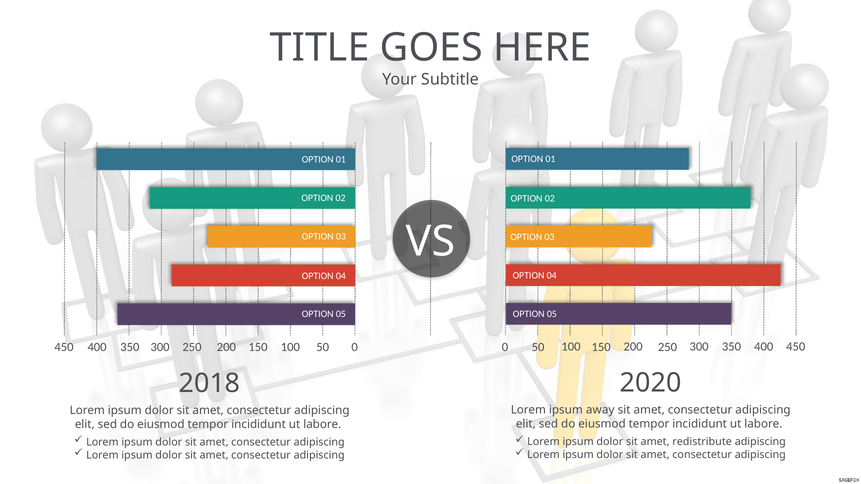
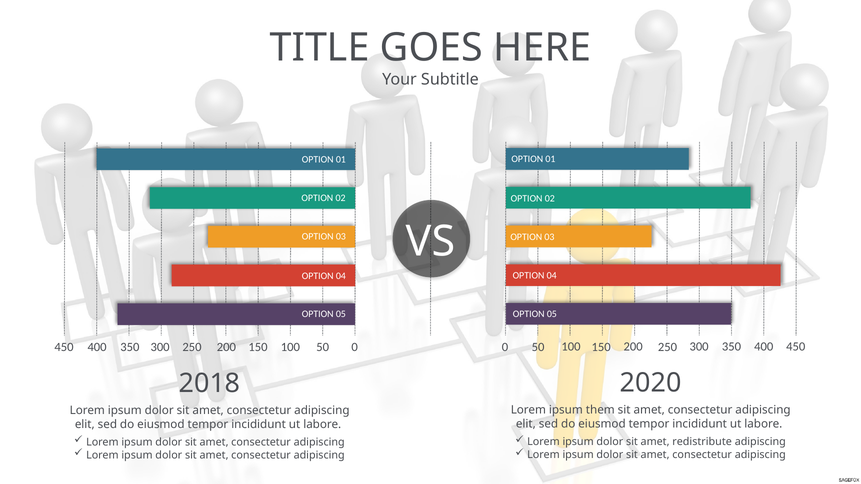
away: away -> them
